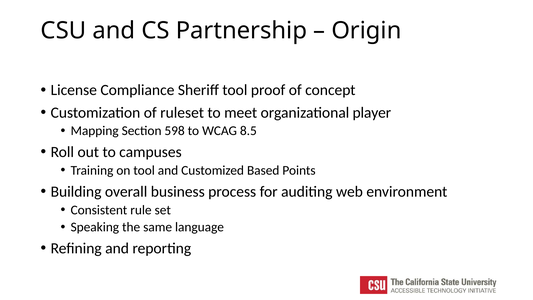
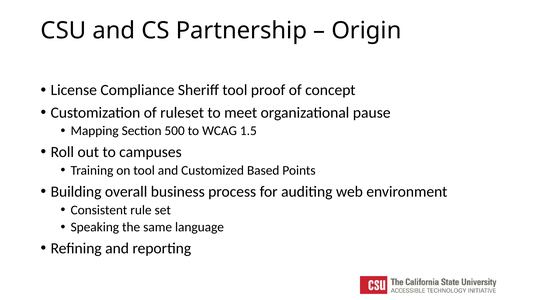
player: player -> pause
598: 598 -> 500
8.5: 8.5 -> 1.5
